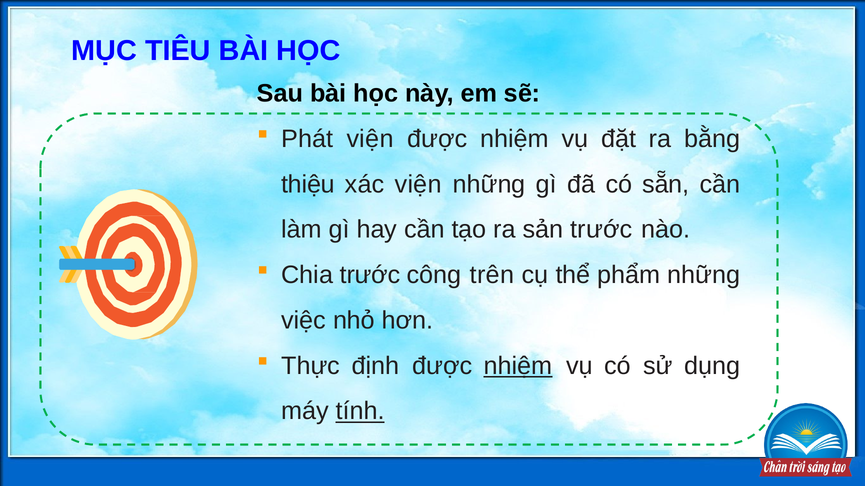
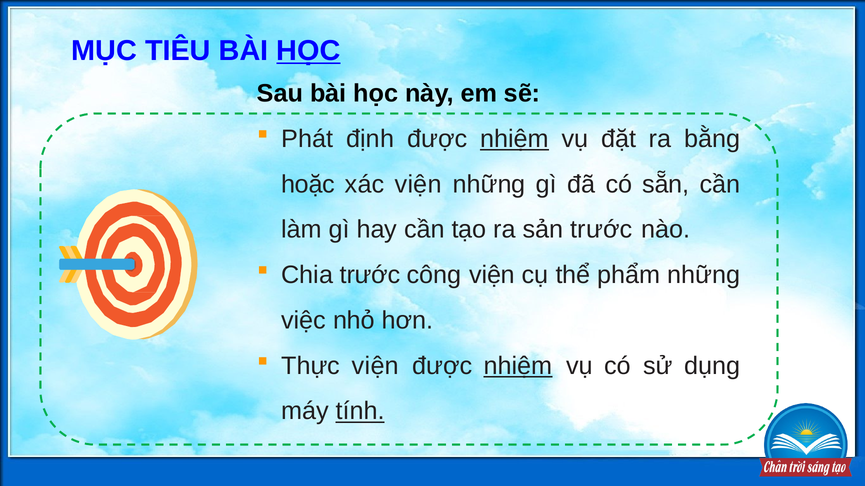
HỌC at (308, 51) underline: none -> present
Phát viện: viện -> định
nhiệm at (515, 139) underline: none -> present
thiệu: thiệu -> hoặc
công trên: trên -> viện
Thực định: định -> viện
